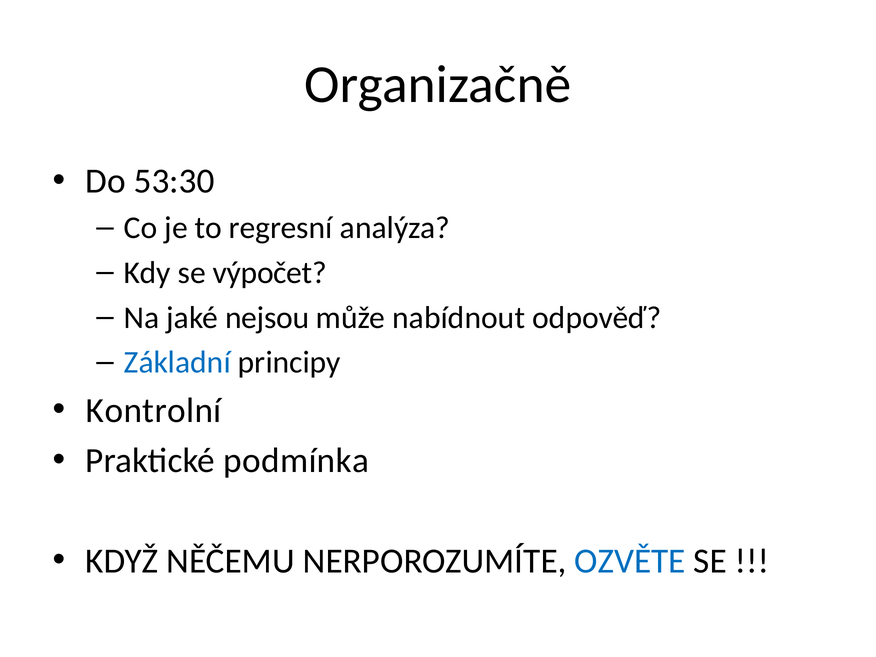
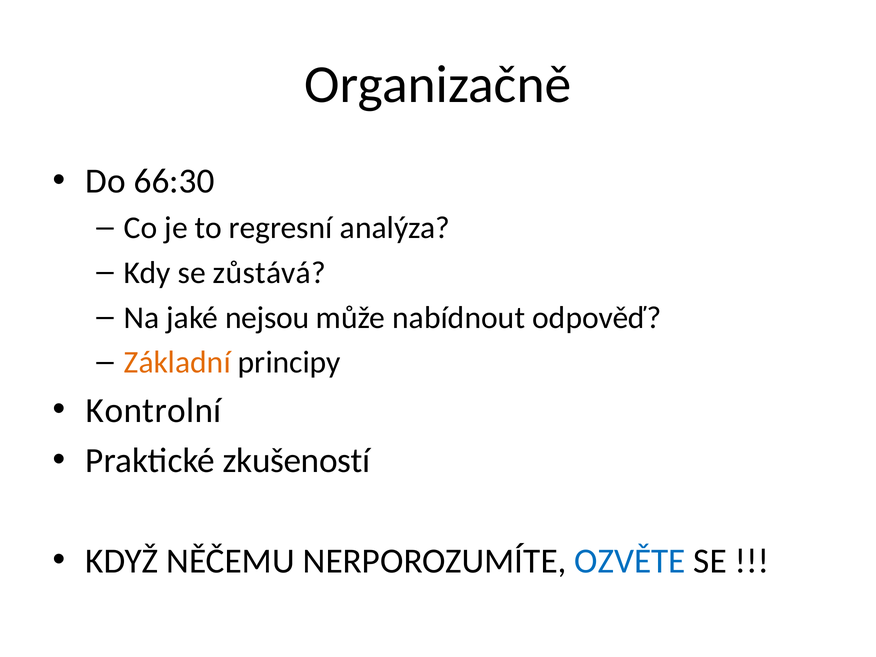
53:30: 53:30 -> 66:30
výpočet: výpočet -> zůstává
Základní colour: blue -> orange
podmínka: podmínka -> zkušeností
